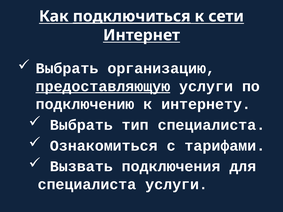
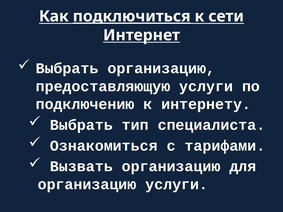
предоставляющую underline: present -> none
Вызвать подключения: подключения -> организацию
специалиста at (87, 185): специалиста -> организацию
